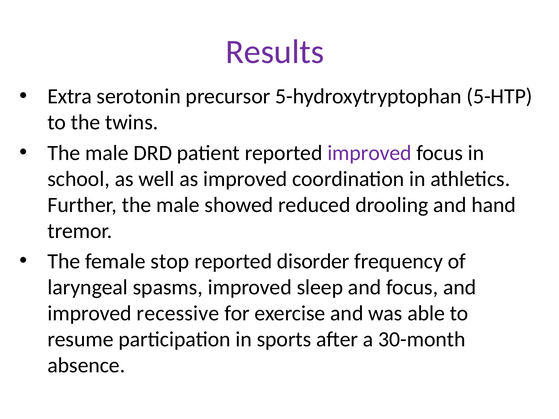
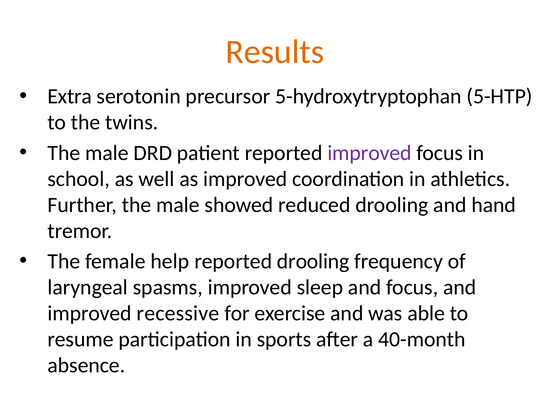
Results colour: purple -> orange
stop: stop -> help
reported disorder: disorder -> drooling
30-month: 30-month -> 40-month
